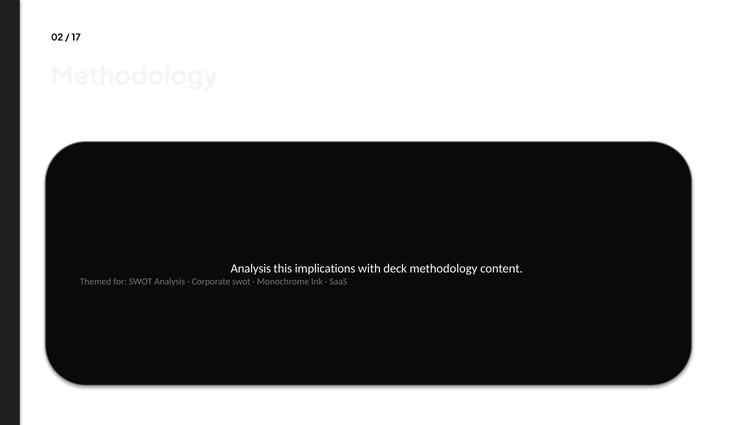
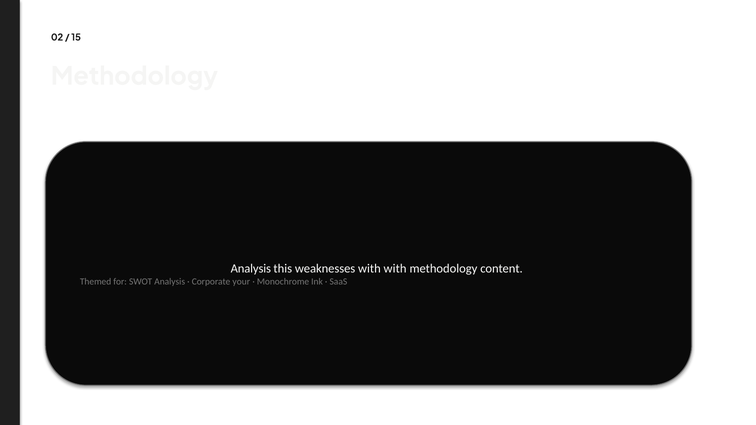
17: 17 -> 15
implications: implications -> weaknesses
with deck: deck -> with
Corporate swot: swot -> your
